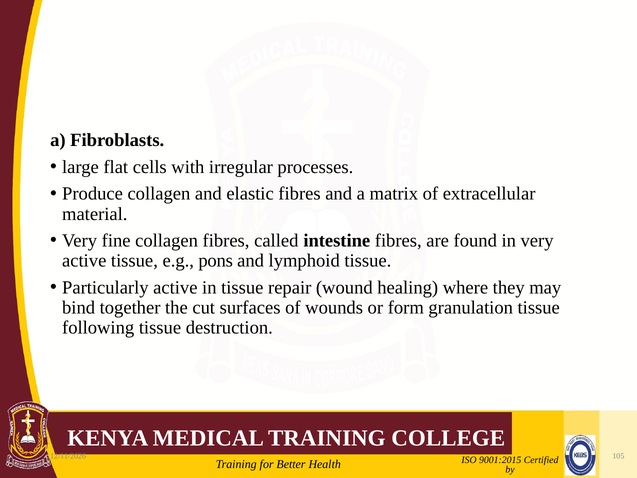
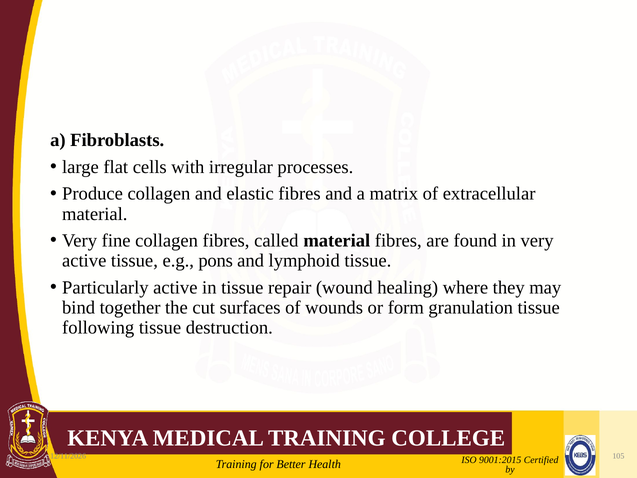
called intestine: intestine -> material
